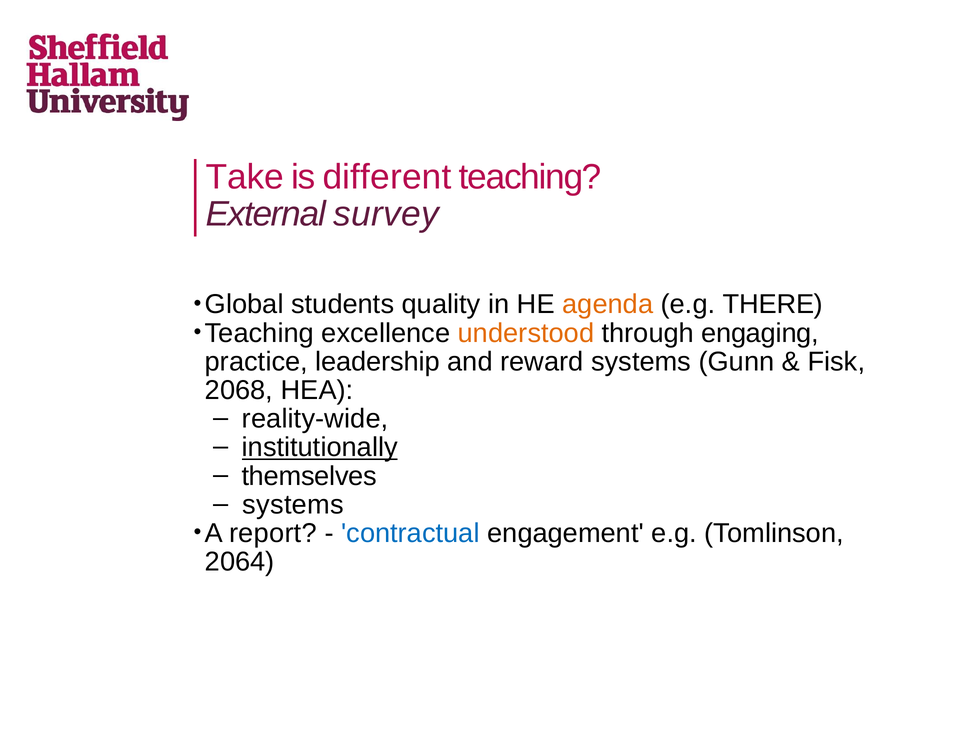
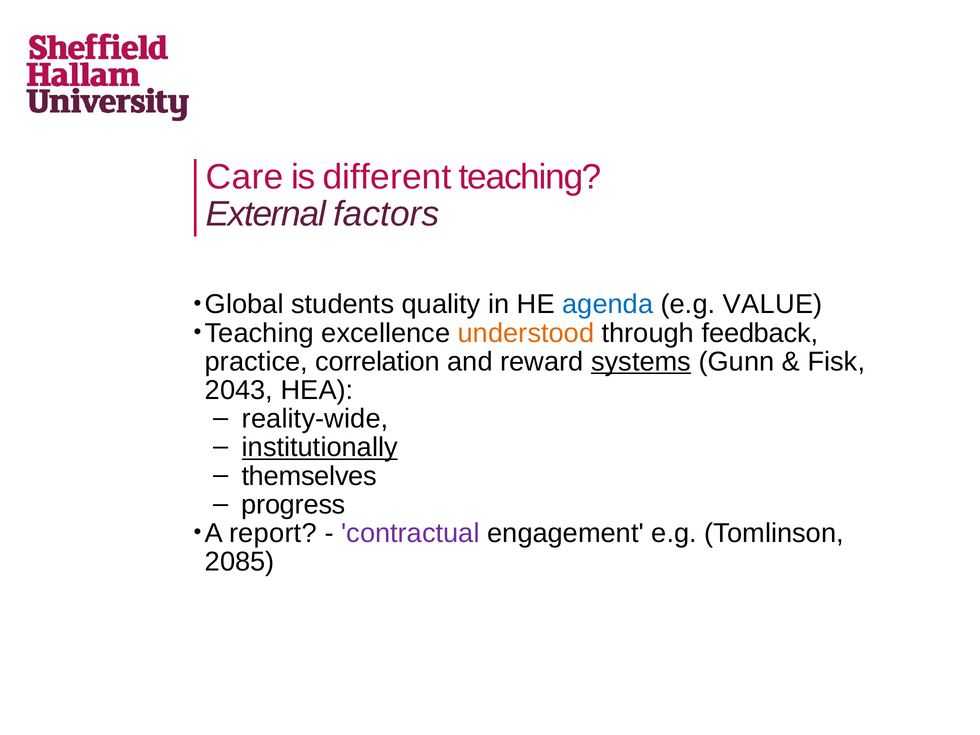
Take: Take -> Care
survey: survey -> factors
agenda colour: orange -> blue
THERE: THERE -> VALUE
engaging: engaging -> feedback
leadership: leadership -> correlation
systems at (641, 362) underline: none -> present
2068: 2068 -> 2043
systems at (293, 505): systems -> progress
contractual colour: blue -> purple
2064: 2064 -> 2085
